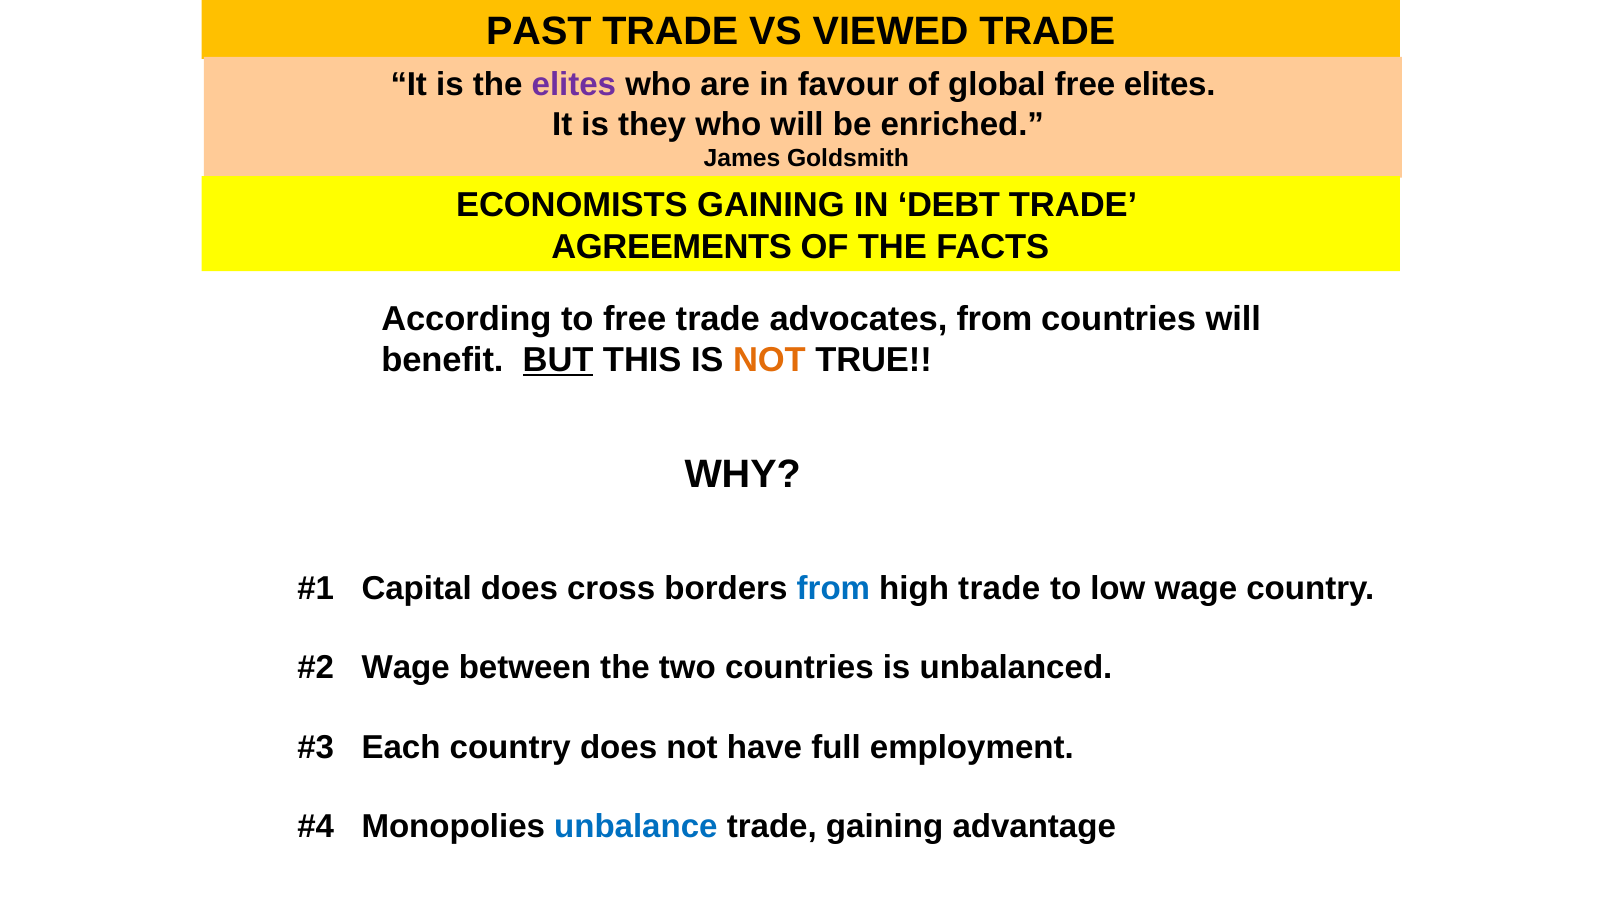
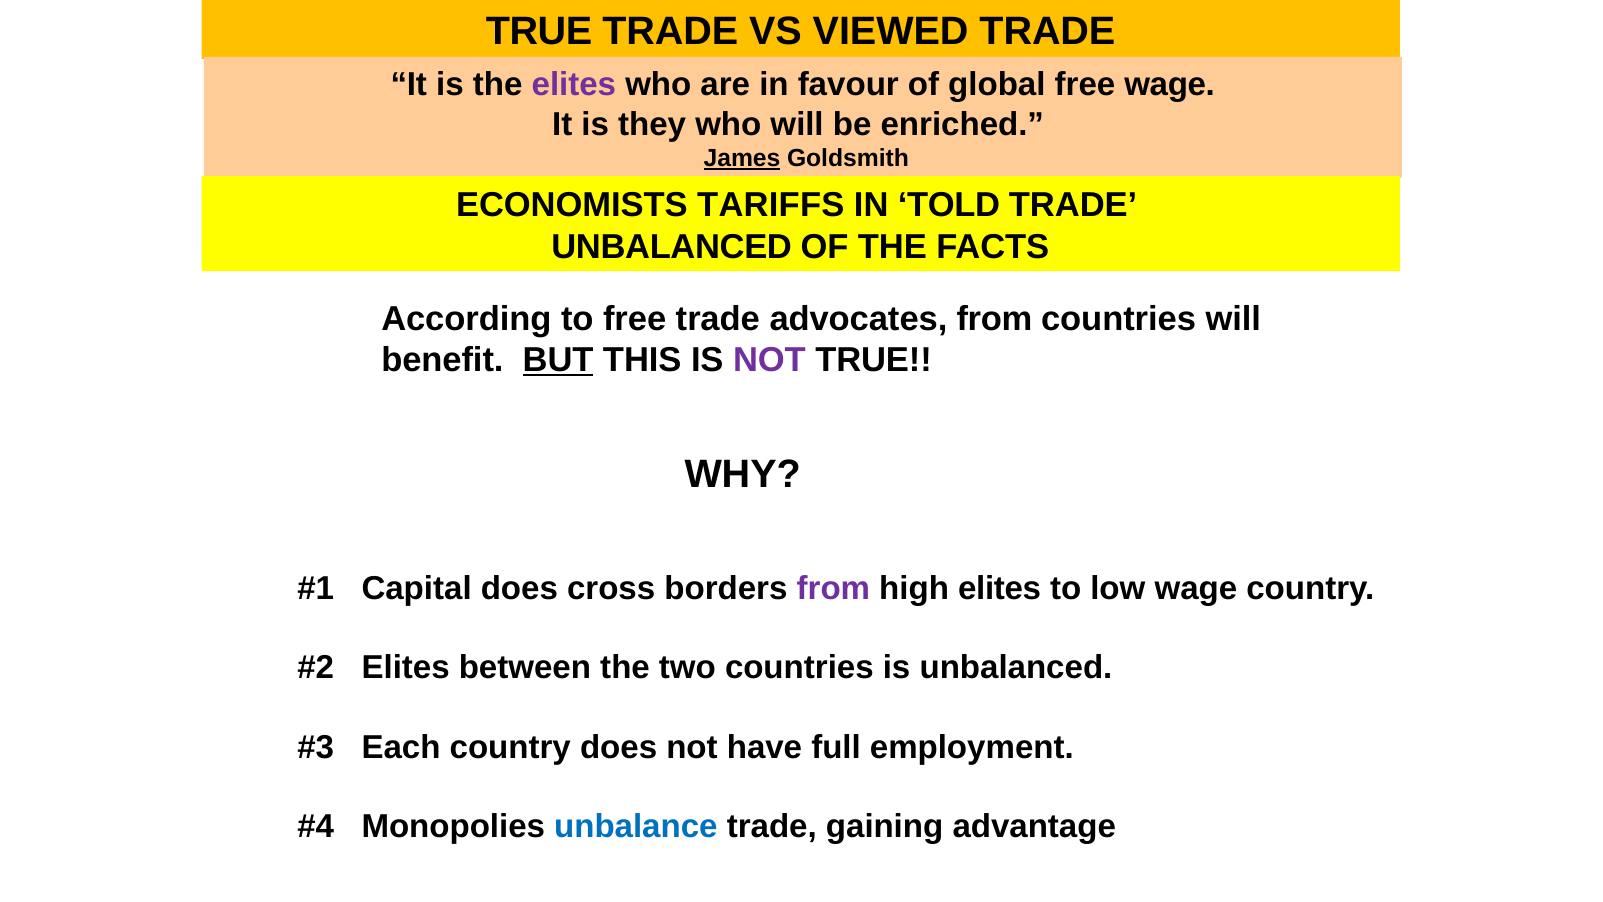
PAST at (539, 32): PAST -> TRUE
free elites: elites -> wage
James underline: none -> present
ECONOMISTS GAINING: GAINING -> TARIFFS
DEBT: DEBT -> TOLD
AGREEMENTS at (672, 247): AGREEMENTS -> UNBALANCED
NOT at (769, 360) colour: orange -> purple
from at (833, 589) colour: blue -> purple
high trade: trade -> elites
Wage at (406, 668): Wage -> Elites
